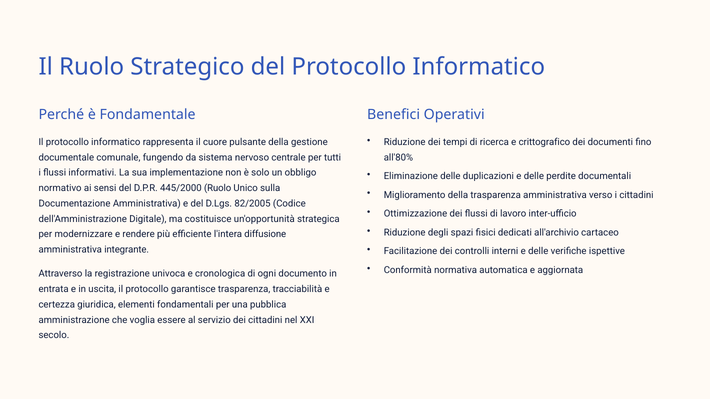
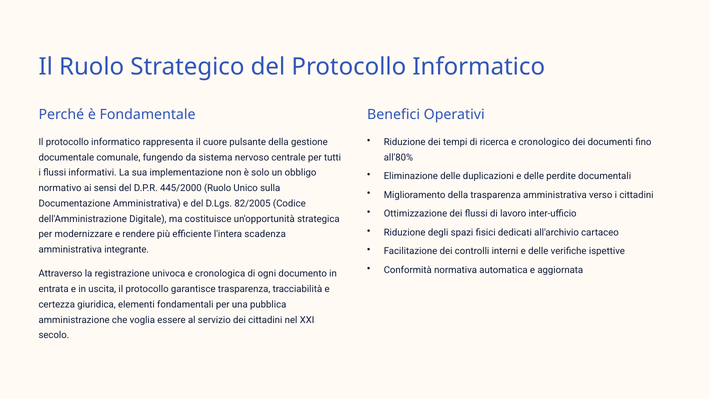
crittografico: crittografico -> cronologico
diffusione: diffusione -> scadenza
